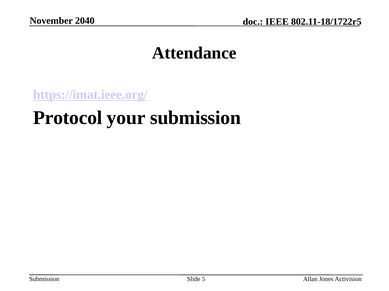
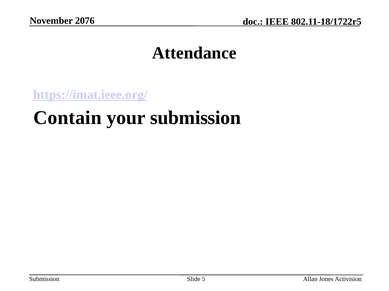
2040: 2040 -> 2076
Protocol: Protocol -> Contain
